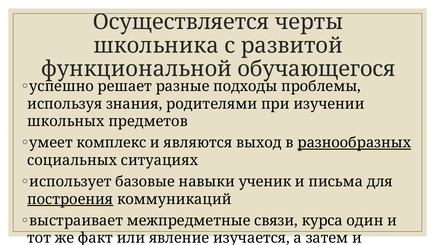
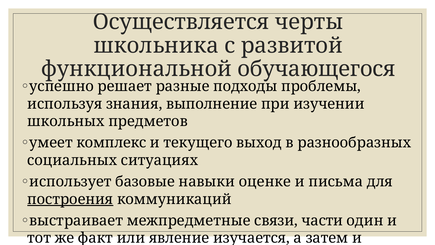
родителями: родителями -> выполнение
являются: являются -> текущего
разнообразных underline: present -> none
ученик: ученик -> оценке
курса: курса -> части
